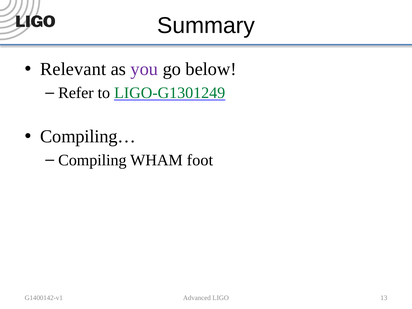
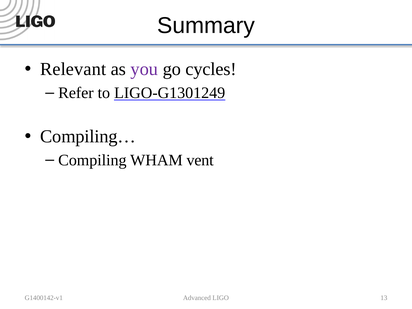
below: below -> cycles
LIGO-G1301249 colour: green -> black
foot: foot -> vent
